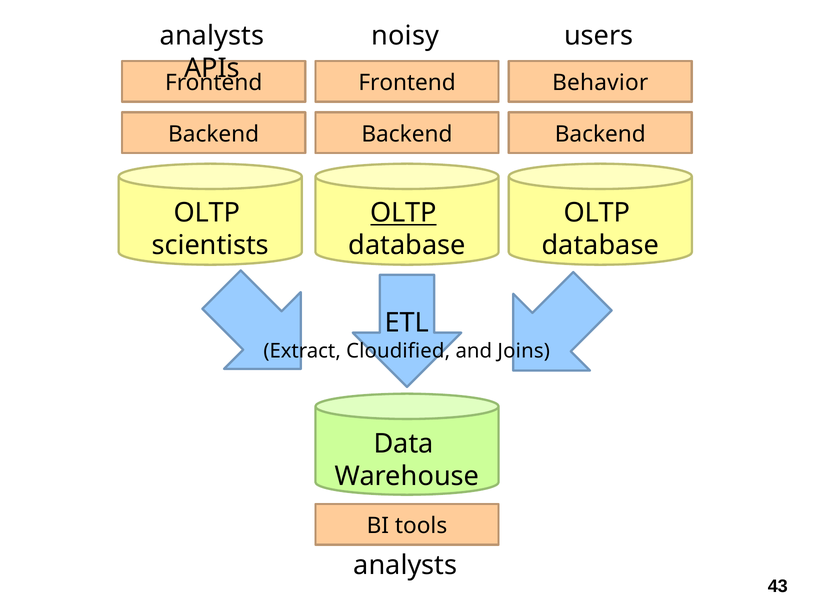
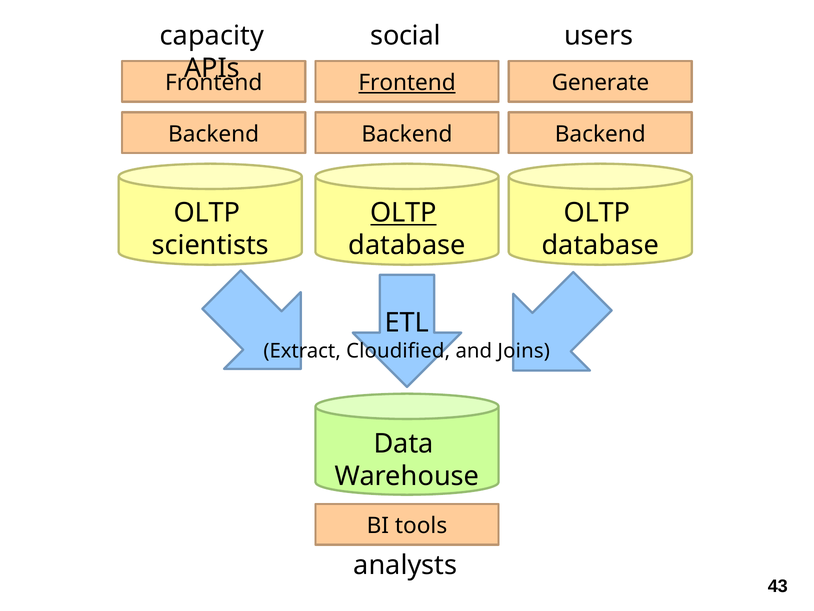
analysts at (212, 36): analysts -> capacity
noisy: noisy -> social
Frontend at (407, 83) underline: none -> present
Behavior: Behavior -> Generate
